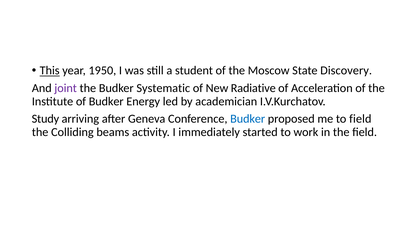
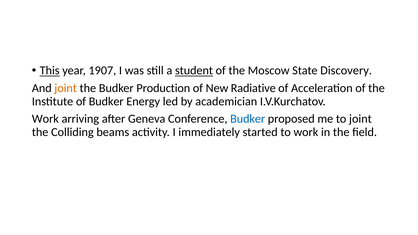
1950: 1950 -> 1907
student underline: none -> present
joint at (66, 88) colour: purple -> orange
Systematic: Systematic -> Production
Study at (45, 119): Study -> Work
to field: field -> joint
